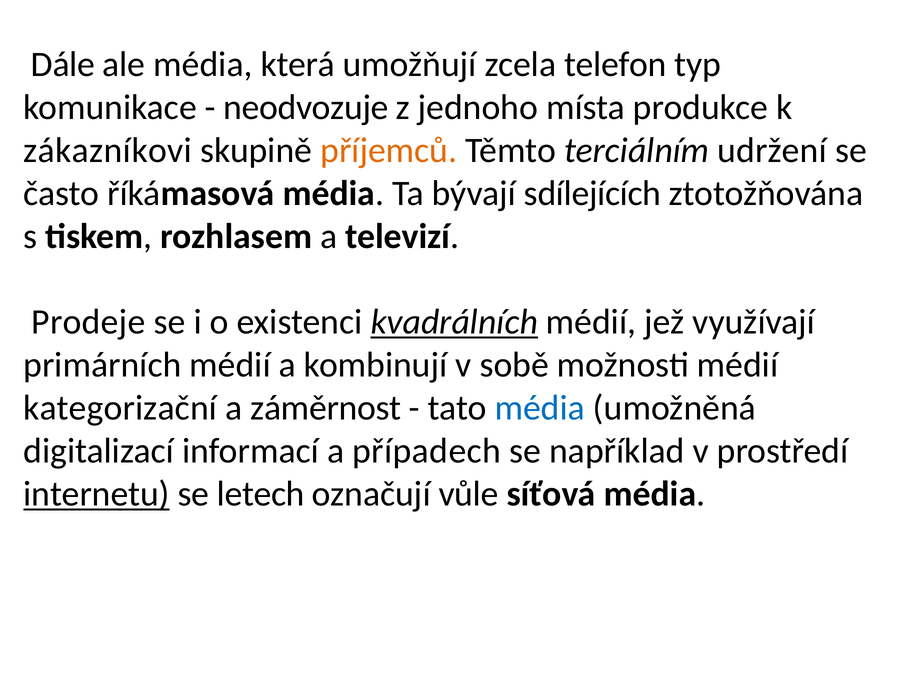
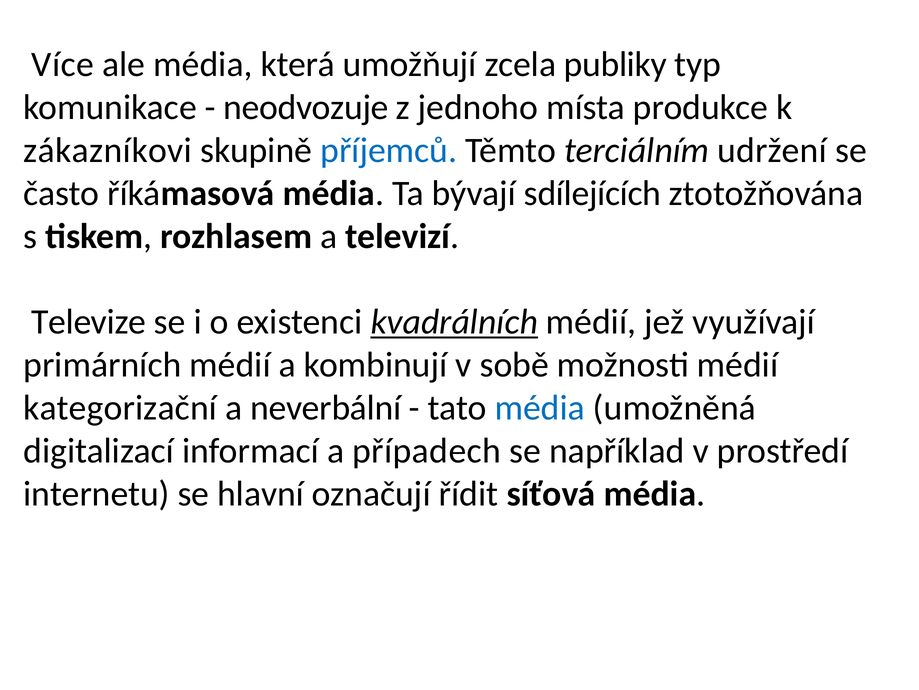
Dále: Dále -> Více
telefon: telefon -> publiky
příjemců colour: orange -> blue
Prodeje: Prodeje -> Televize
záměrnost: záměrnost -> neverbální
internetu underline: present -> none
letech: letech -> hlavní
vůle: vůle -> řídit
